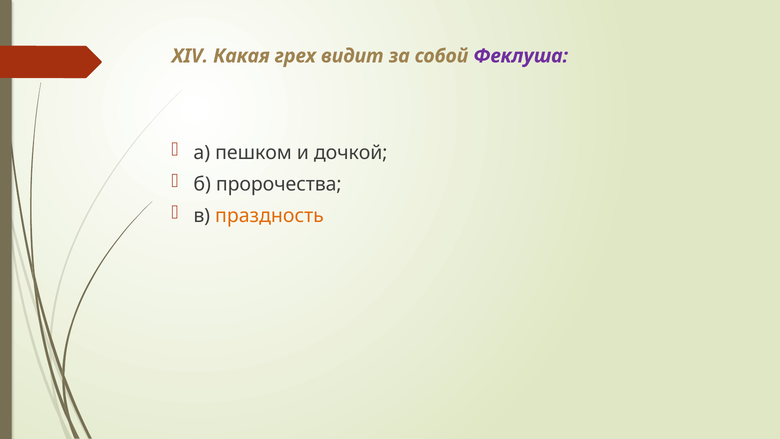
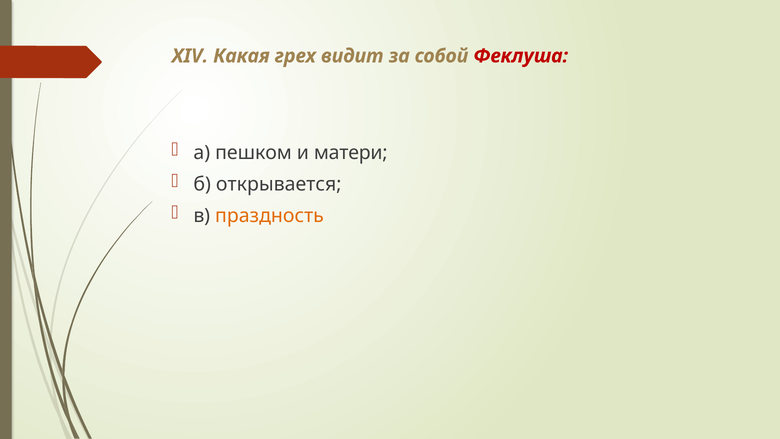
Феклуша colour: purple -> red
дочкой: дочкой -> матери
пророчества: пророчества -> открывается
